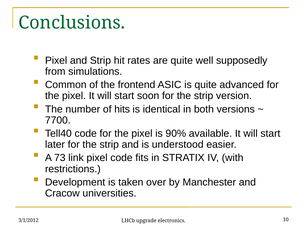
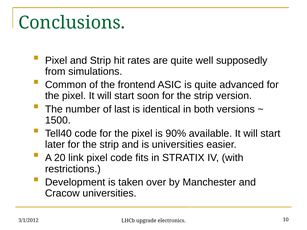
hits: hits -> last
7700: 7700 -> 1500
is understood: understood -> universities
73: 73 -> 20
